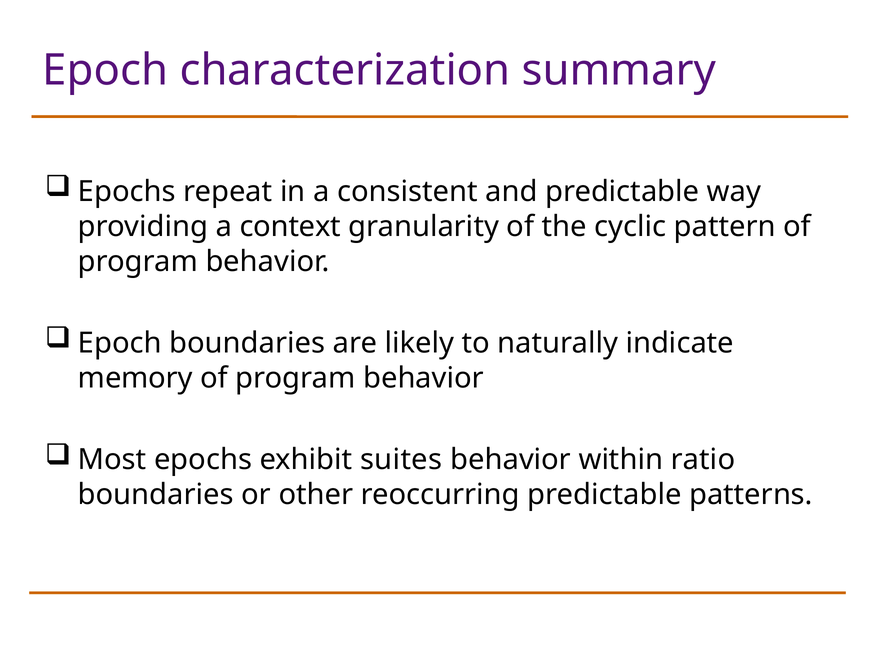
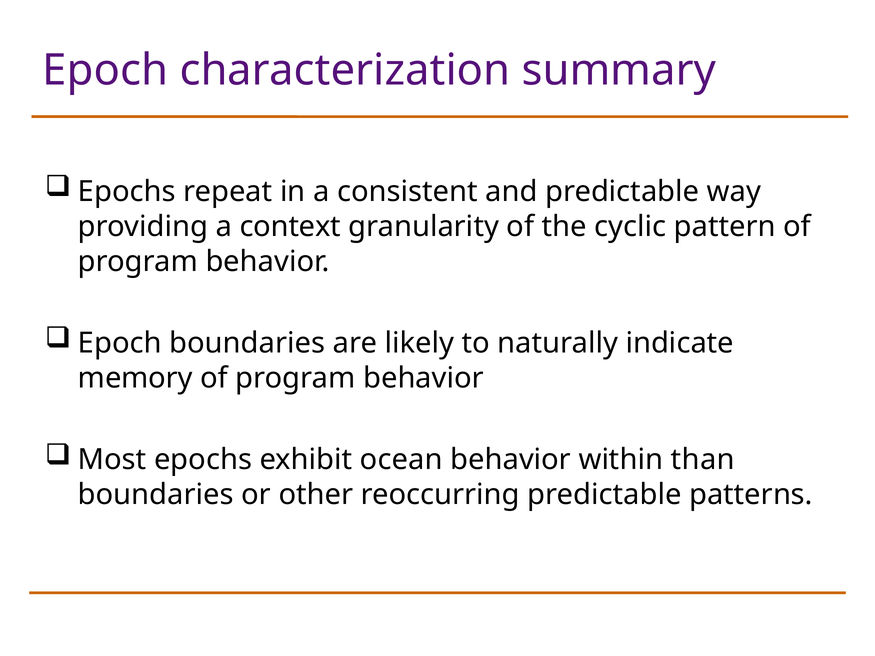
suites: suites -> ocean
ratio: ratio -> than
